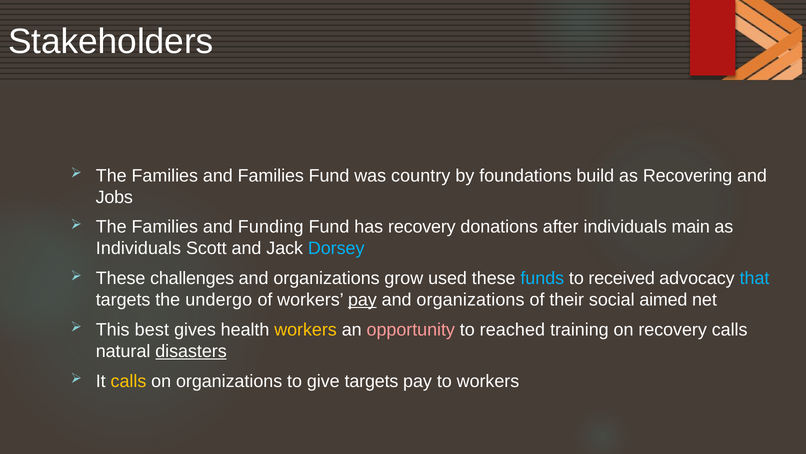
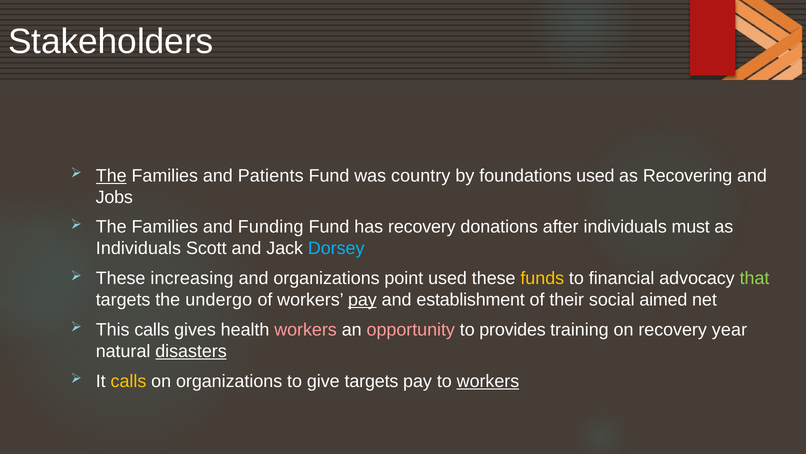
The at (111, 175) underline: none -> present
and Families: Families -> Patients
foundations build: build -> used
main: main -> must
challenges: challenges -> increasing
grow: grow -> point
funds colour: light blue -> yellow
received: received -> financial
that colour: light blue -> light green
organizations at (470, 299): organizations -> establishment
This best: best -> calls
workers at (306, 329) colour: yellow -> pink
reached: reached -> provides
recovery calls: calls -> year
workers at (488, 381) underline: none -> present
